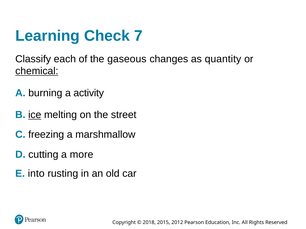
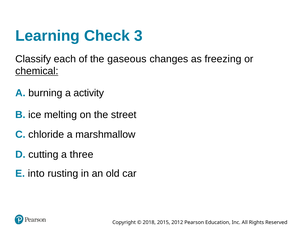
7: 7 -> 3
quantity: quantity -> freezing
ice underline: present -> none
freezing: freezing -> chloride
more: more -> three
